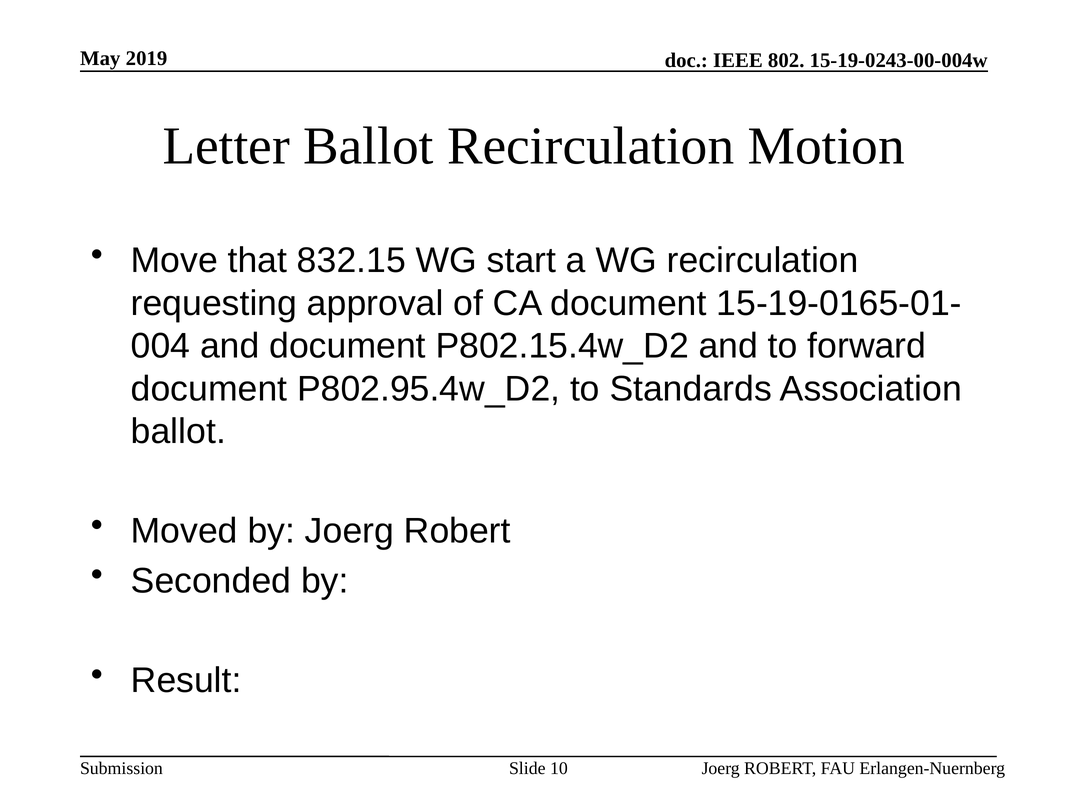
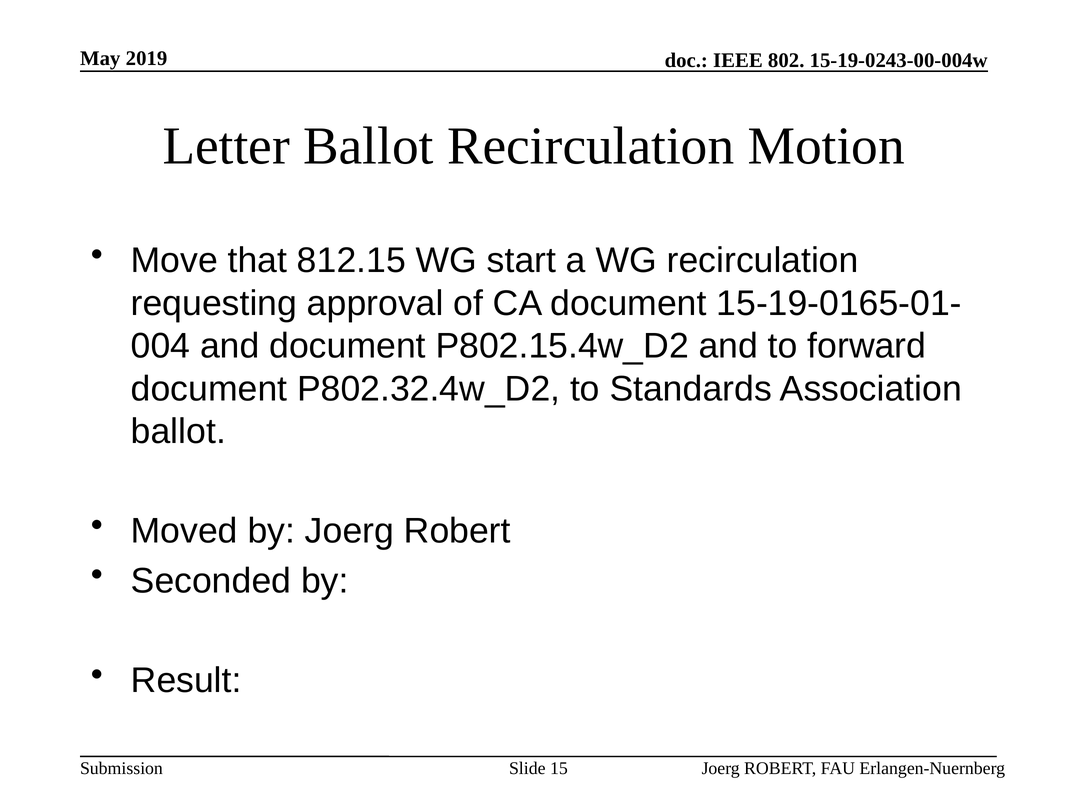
832.15: 832.15 -> 812.15
P802.95.4w_D2: P802.95.4w_D2 -> P802.32.4w_D2
10: 10 -> 15
